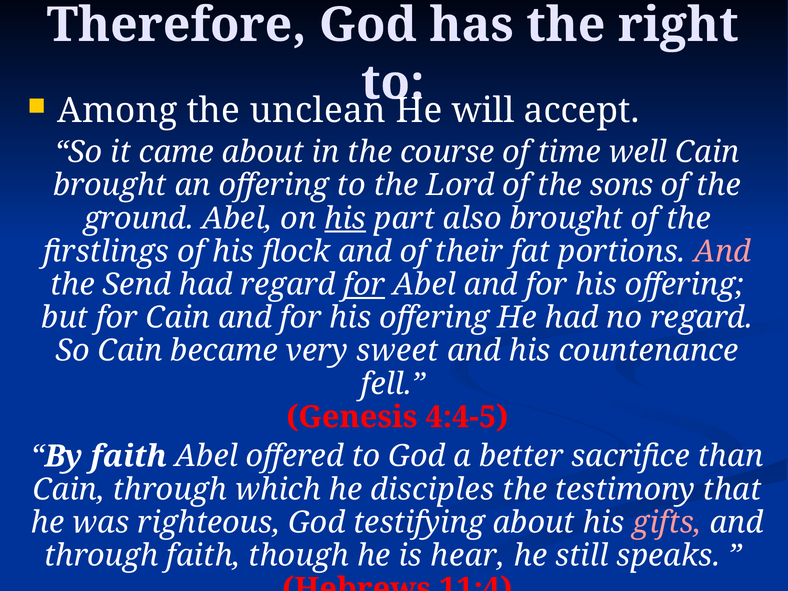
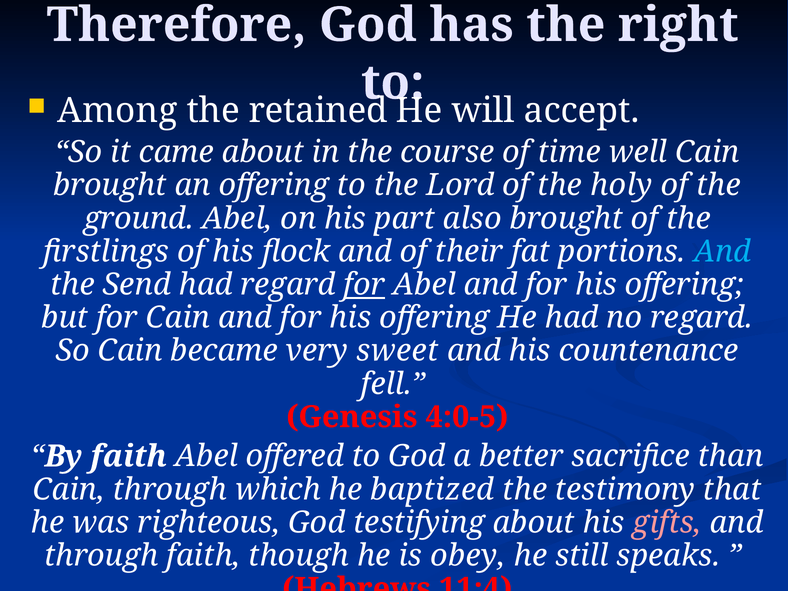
unclean: unclean -> retained
sons: sons -> holy
his at (345, 218) underline: present -> none
And at (722, 252) colour: pink -> light blue
4:4-5: 4:4-5 -> 4:0-5
disciples: disciples -> baptized
hear: hear -> obey
